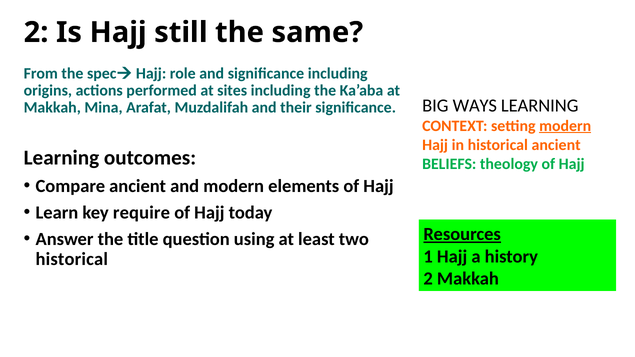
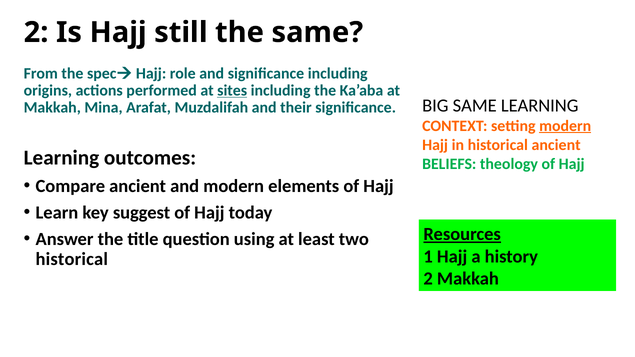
sites underline: none -> present
BIG WAYS: WAYS -> SAME
require: require -> suggest
